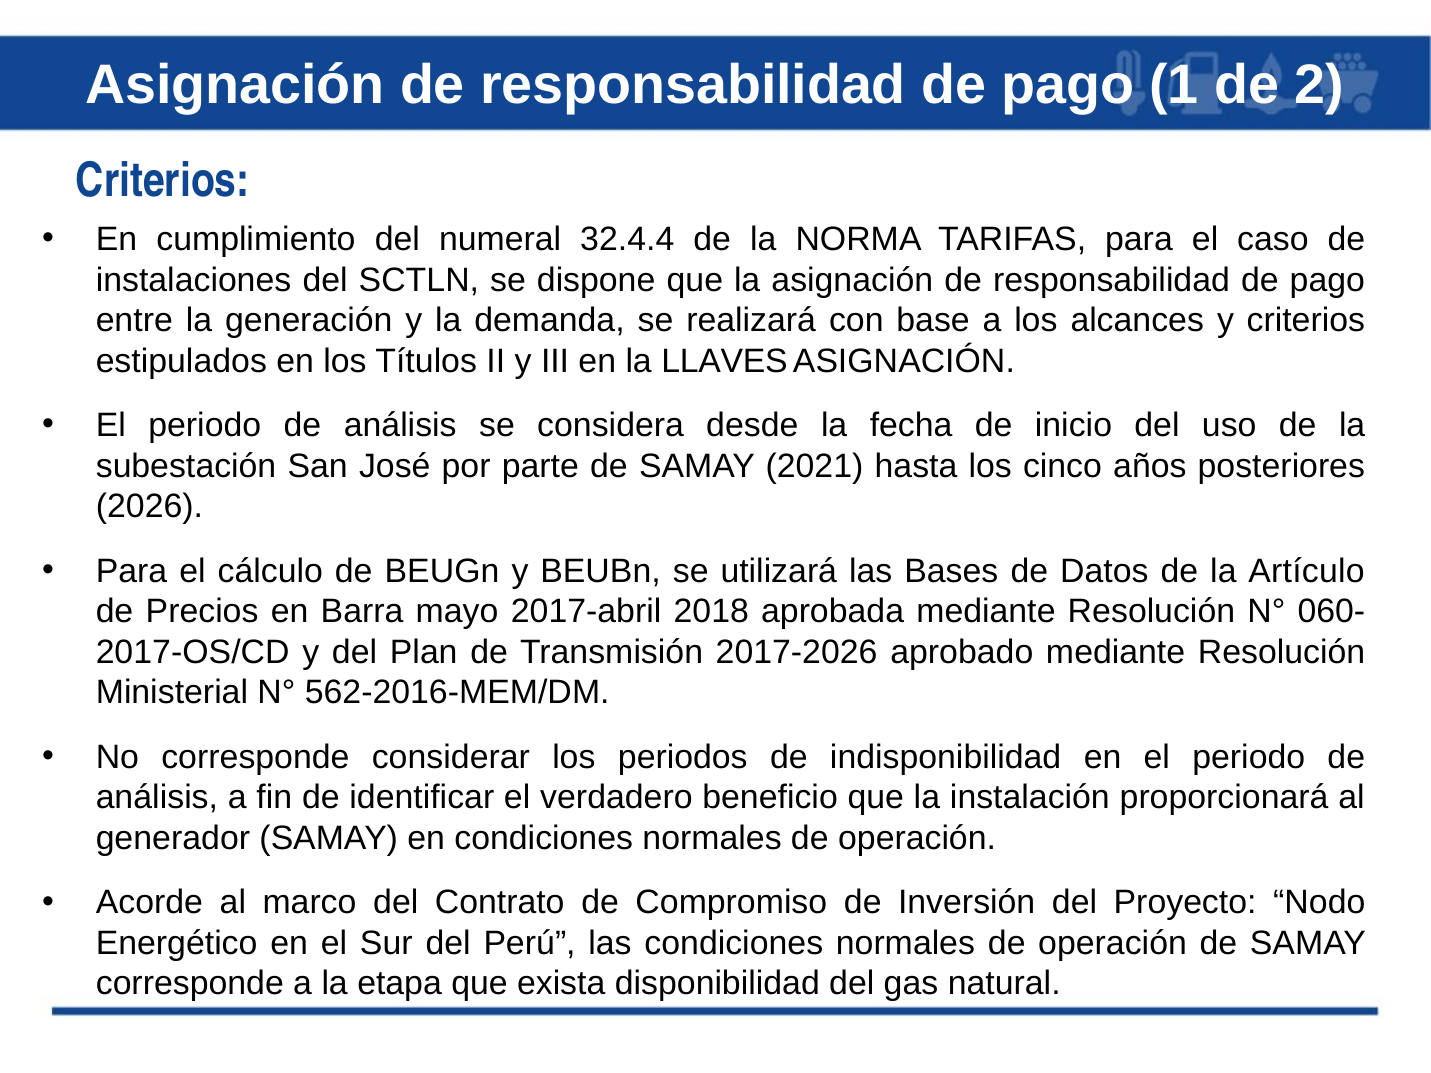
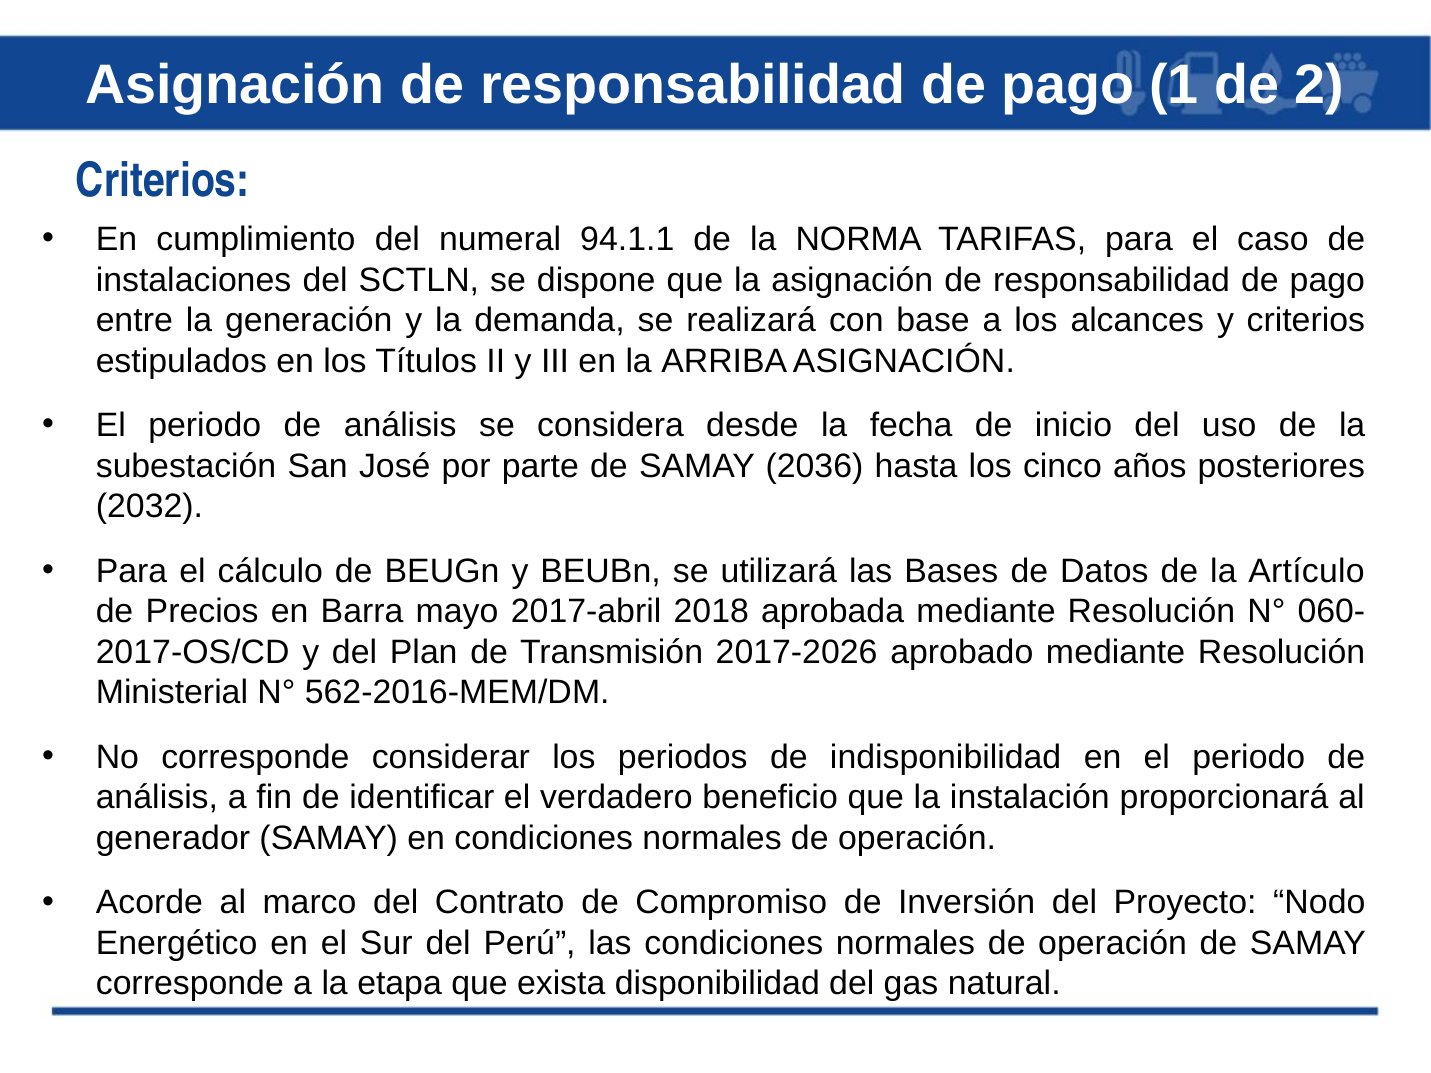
32.4.4: 32.4.4 -> 94.1.1
LLAVES: LLAVES -> ARRIBA
2021: 2021 -> 2036
2026: 2026 -> 2032
